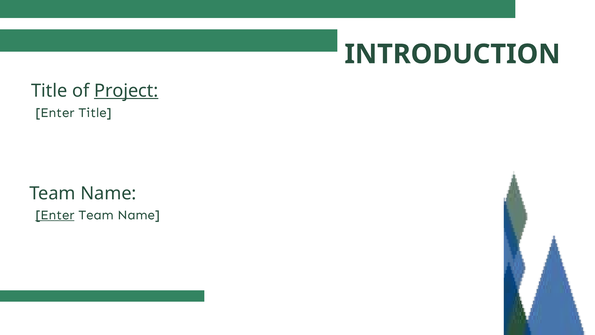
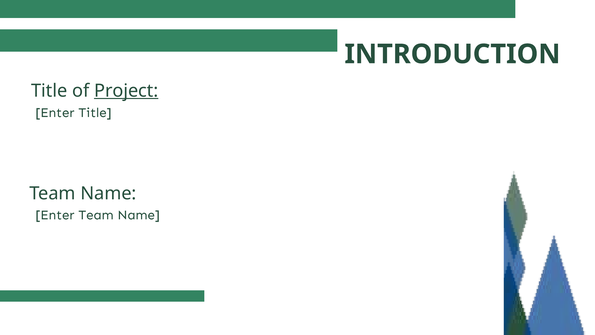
Enter at (55, 215) underline: present -> none
